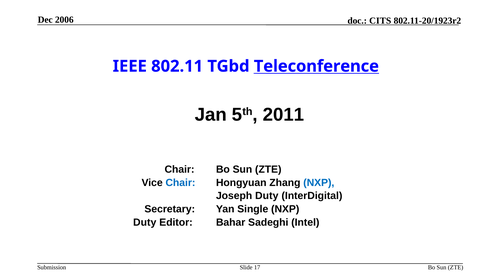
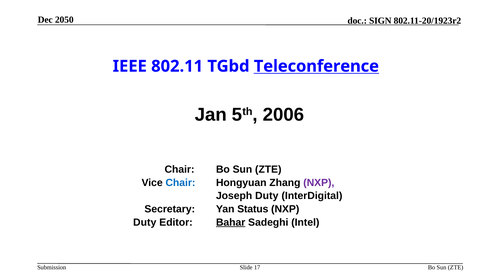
2006: 2006 -> 2050
CITS: CITS -> SIGN
2011: 2011 -> 2006
NXP at (319, 183) colour: blue -> purple
Single: Single -> Status
Bahar underline: none -> present
